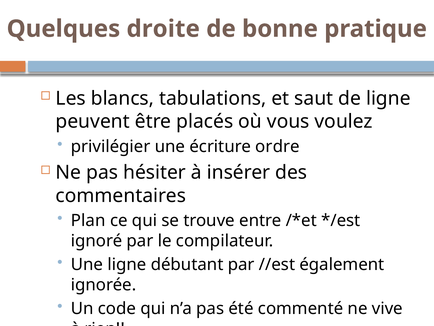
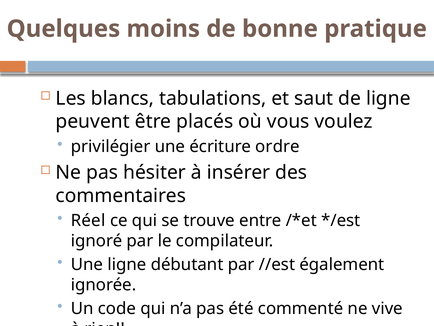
droite: droite -> moins
Plan: Plan -> Réel
